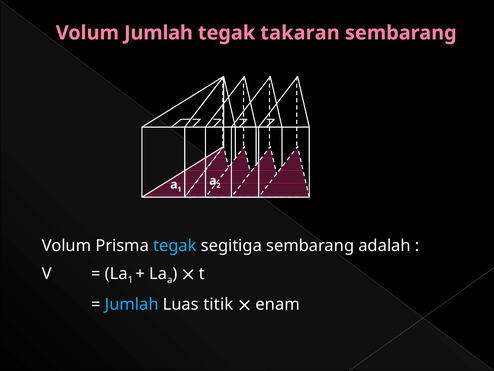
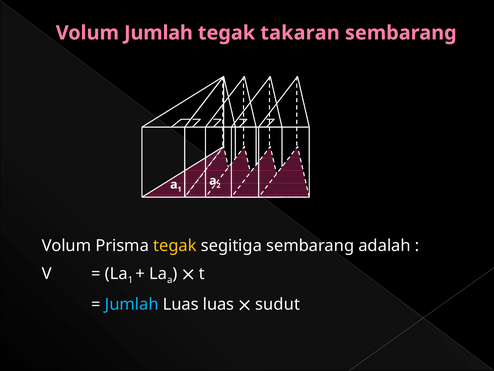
tegak at (175, 245) colour: light blue -> yellow
Luas titik: titik -> luas
enam: enam -> sudut
